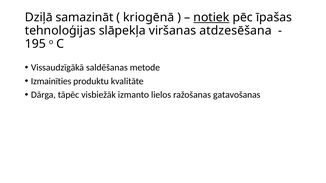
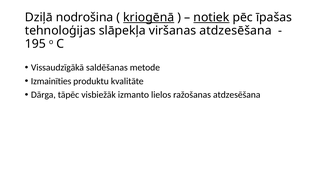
samazināt: samazināt -> nodrošina
kriogēnā underline: none -> present
ražošanas gatavošanas: gatavošanas -> atdzesēšana
